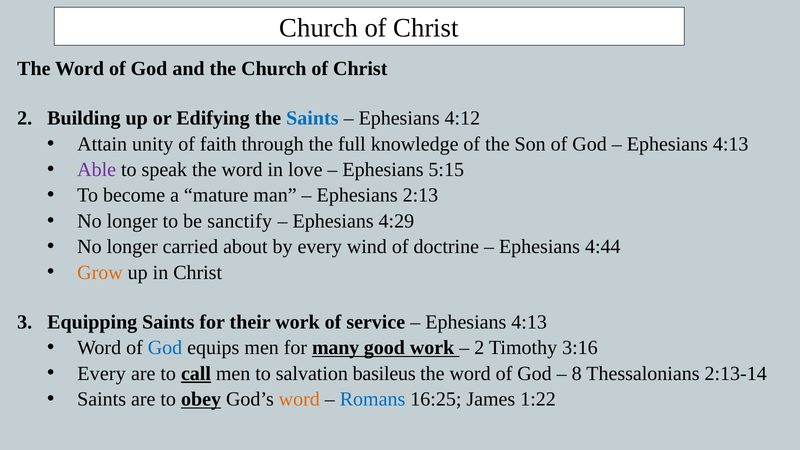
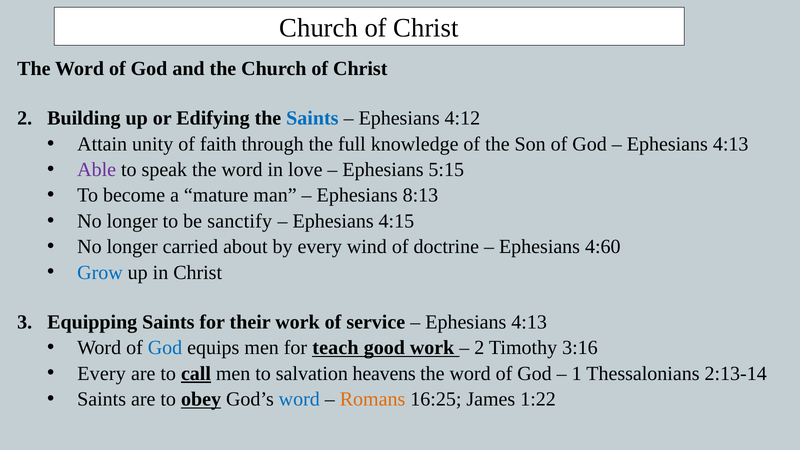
2:13: 2:13 -> 8:13
4:29: 4:29 -> 4:15
4:44: 4:44 -> 4:60
Grow colour: orange -> blue
many: many -> teach
basileus: basileus -> heavens
8: 8 -> 1
word at (299, 399) colour: orange -> blue
Romans colour: blue -> orange
